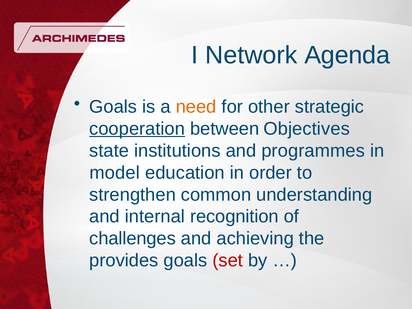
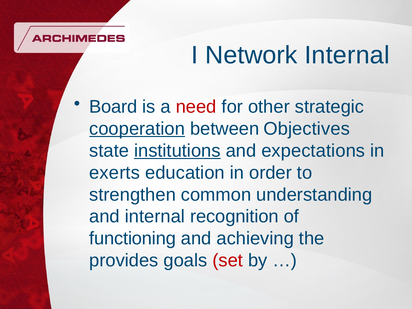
Network Agenda: Agenda -> Internal
Goals at (113, 107): Goals -> Board
need colour: orange -> red
institutions underline: none -> present
programmes: programmes -> expectations
model: model -> exerts
challenges: challenges -> functioning
